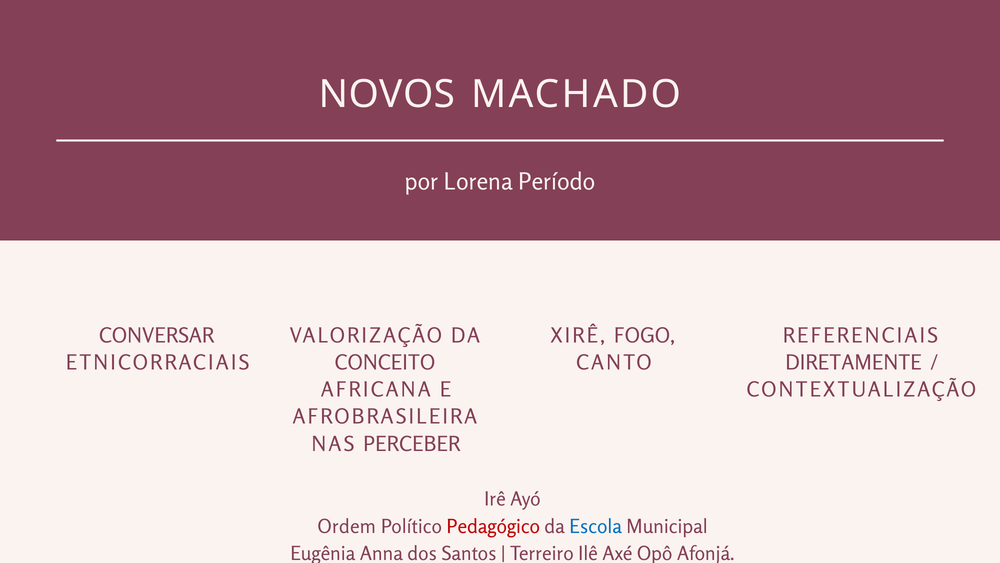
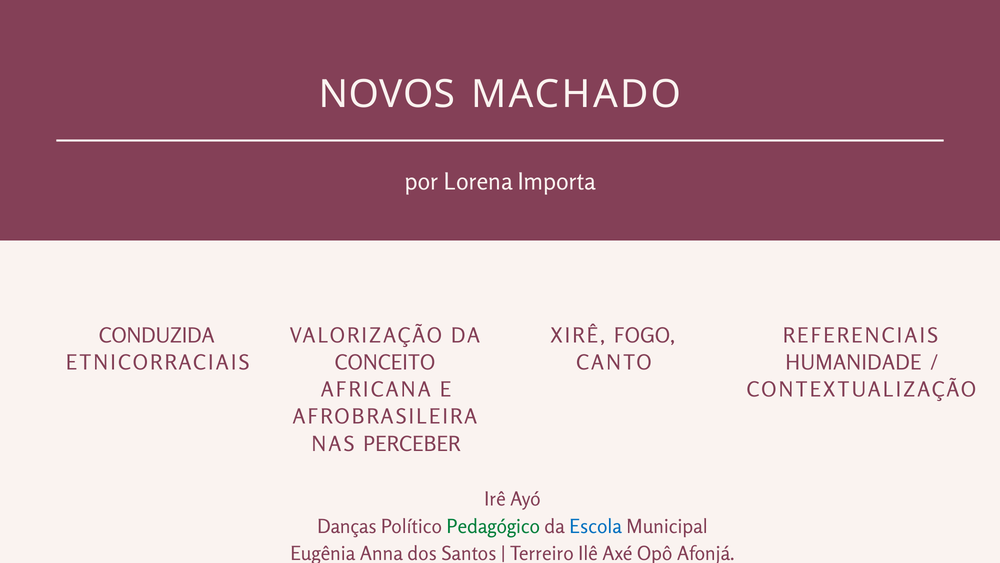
Período: Período -> Importa
CONVERSAR: CONVERSAR -> CONDUZIDA
DIRETAMENTE: DIRETAMENTE -> HUMANIDADE
Ordem: Ordem -> Danças
Pedagógico colour: red -> green
